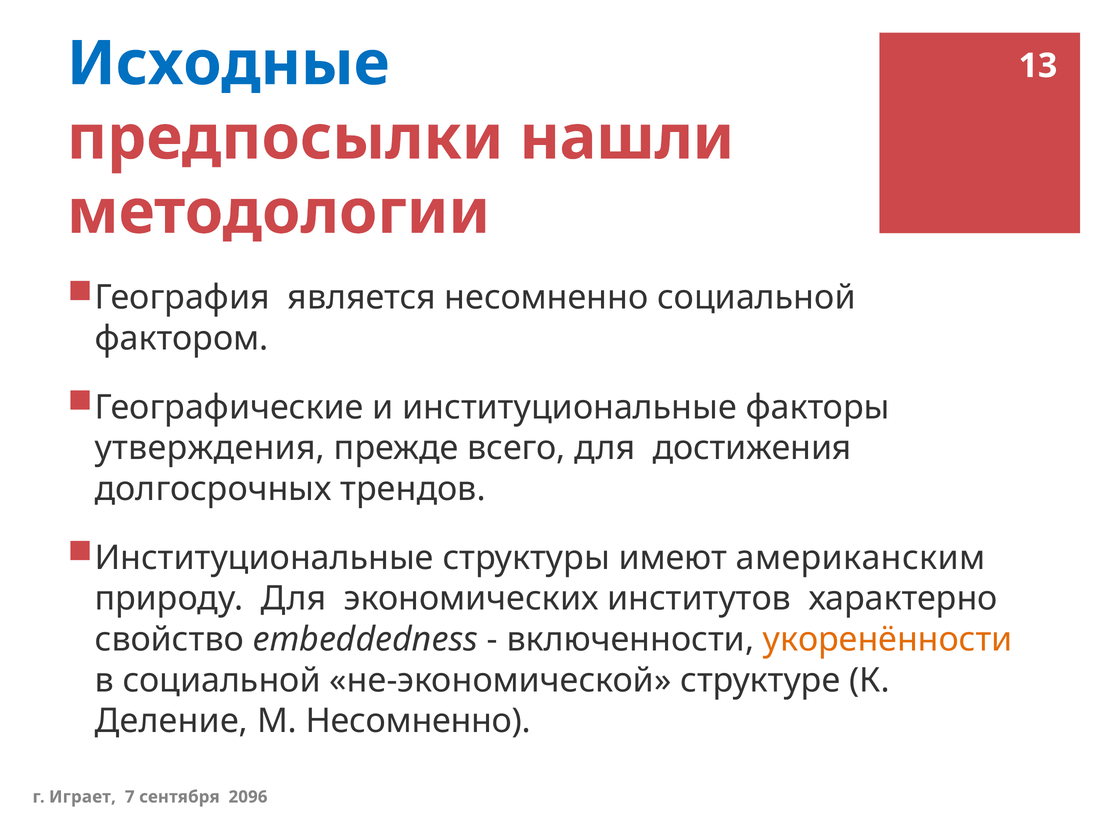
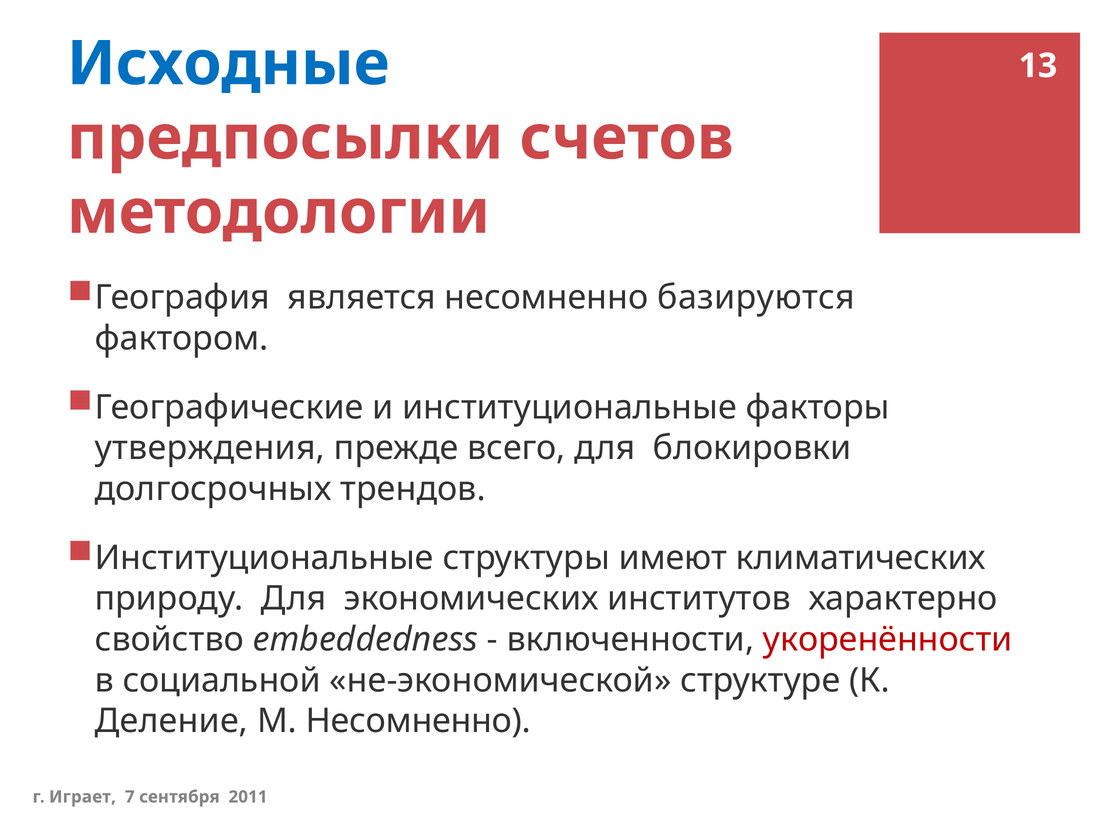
нашли: нашли -> счетов
несомненно социальной: социальной -> базируются
достижения: достижения -> блокировки
американским: американским -> климатических
укоренённости colour: orange -> red
2096: 2096 -> 2011
